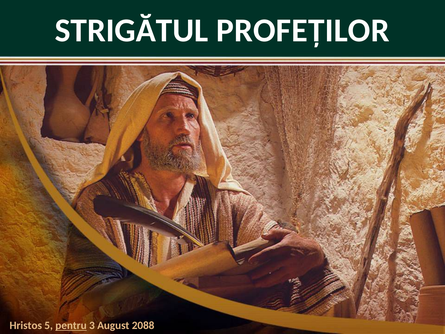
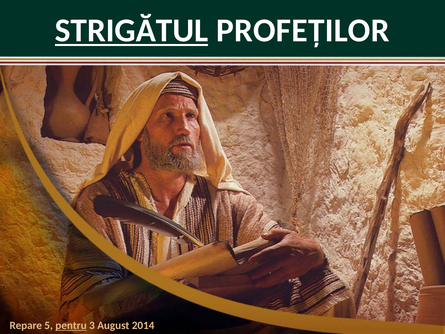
STRIGĂTUL underline: none -> present
Hristos: Hristos -> Repare
2088: 2088 -> 2014
